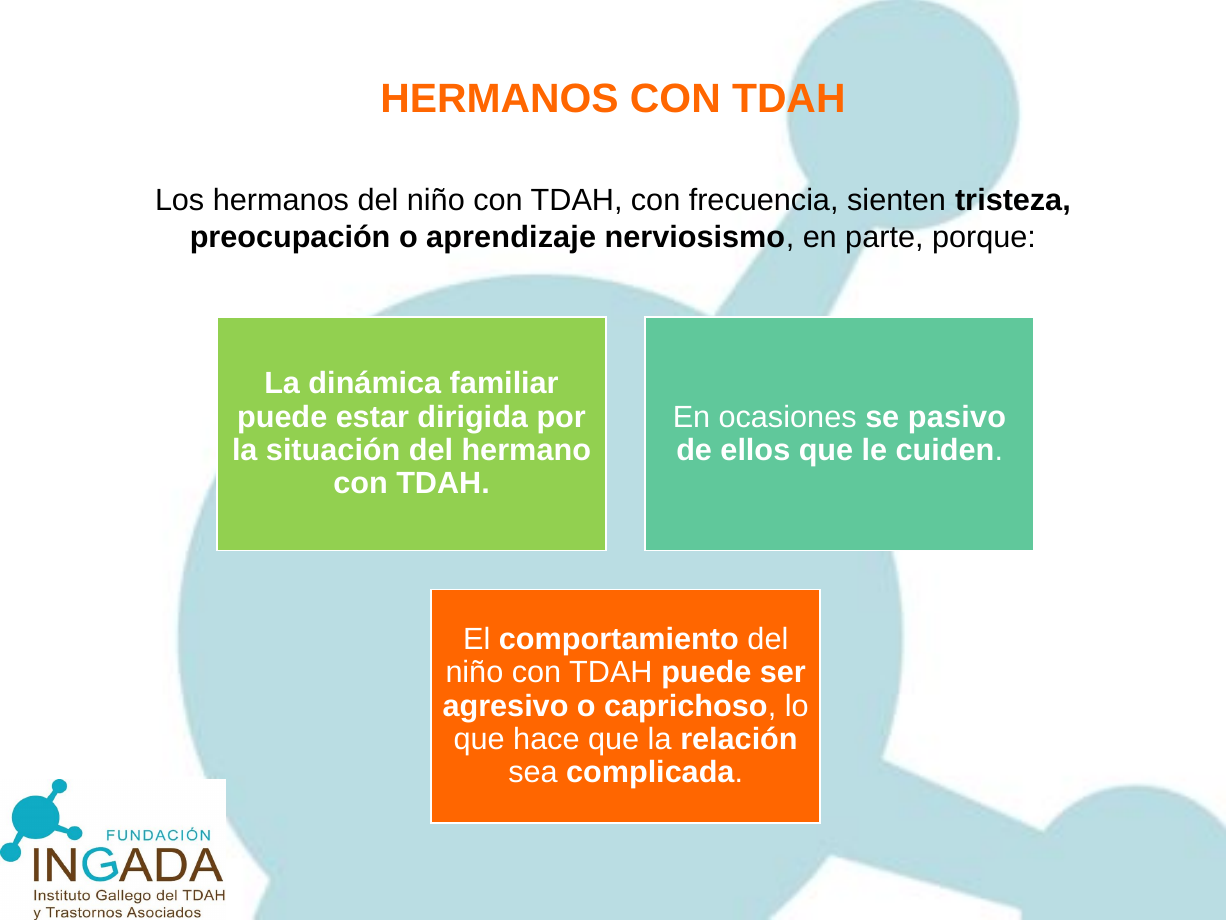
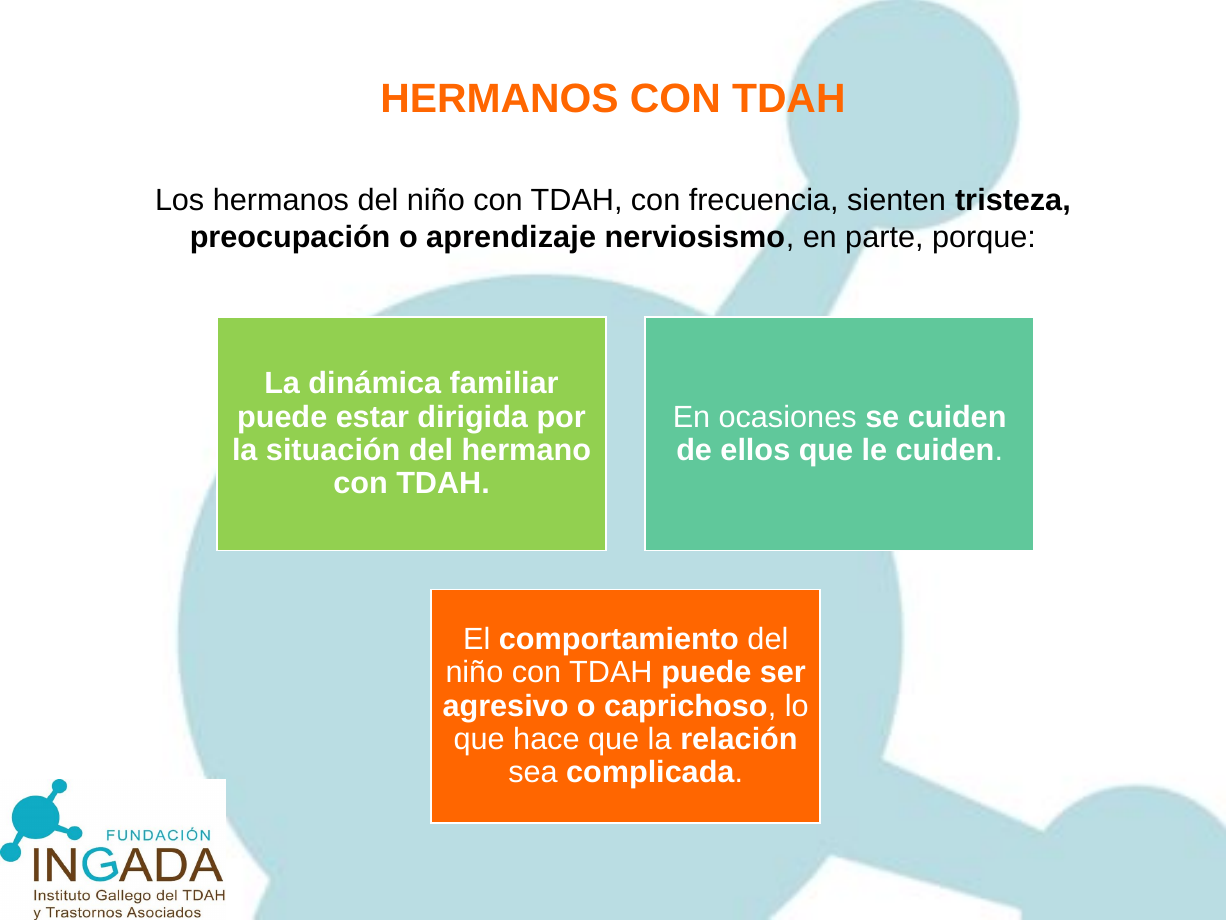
se pasivo: pasivo -> cuiden
